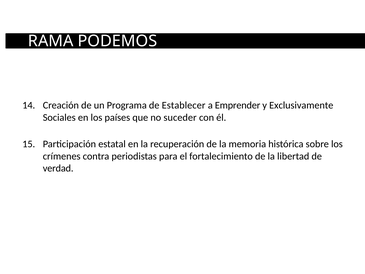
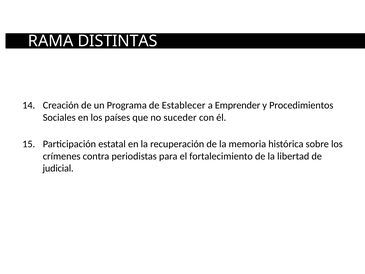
PODEMOS: PODEMOS -> DISTINTAS
Exclusivamente: Exclusivamente -> Procedimientos
verdad: verdad -> judicial
